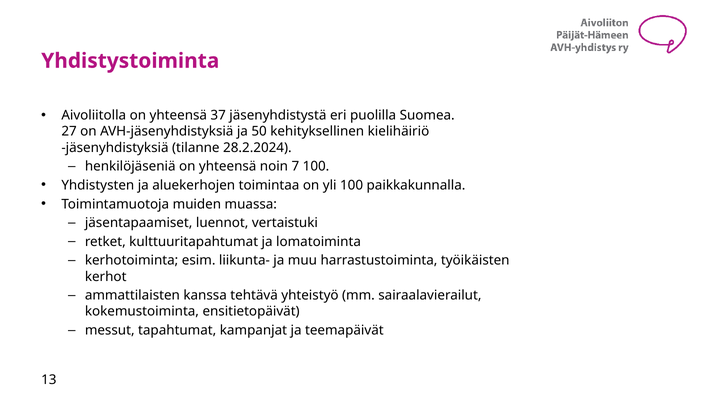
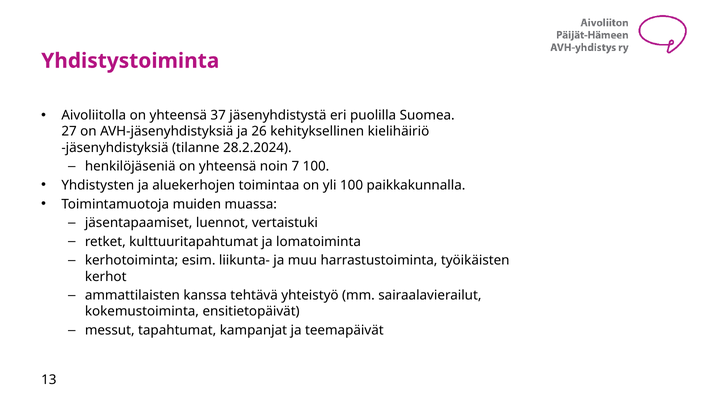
50: 50 -> 26
